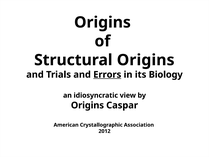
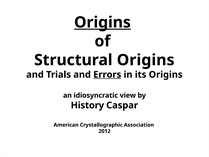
Origins at (102, 22) underline: none -> present
its Biology: Biology -> Origins
Origins at (87, 105): Origins -> History
